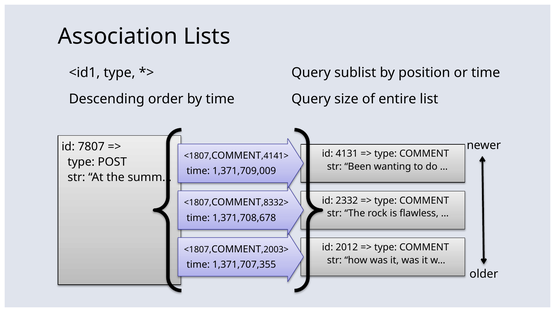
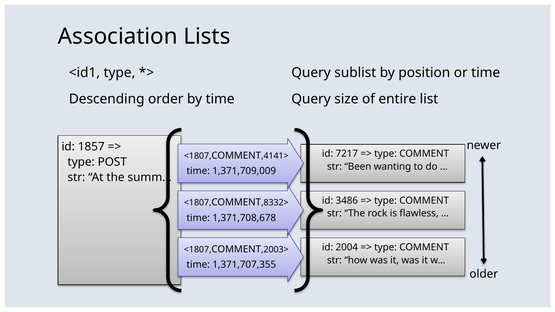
7807: 7807 -> 1857
4131: 4131 -> 7217
2332: 2332 -> 3486
2012: 2012 -> 2004
